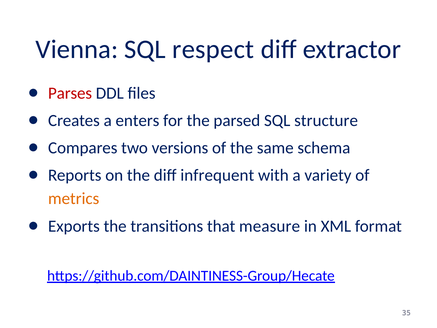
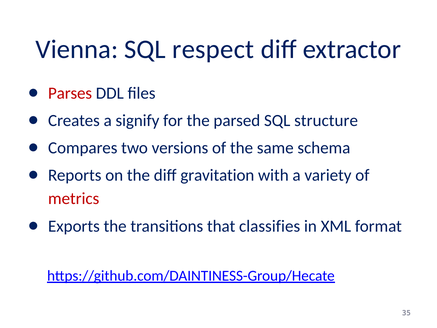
enters: enters -> signify
infrequent: infrequent -> gravitation
metrics colour: orange -> red
measure: measure -> classifies
